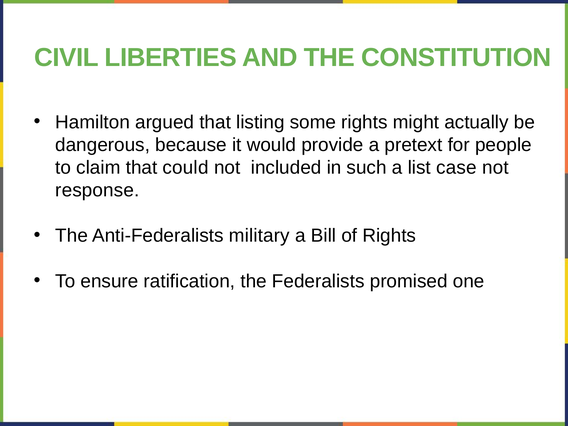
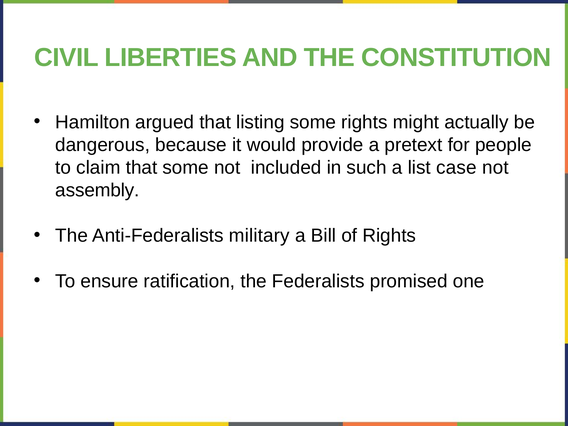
that could: could -> some
response: response -> assembly
